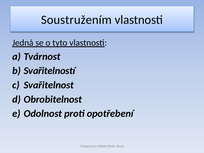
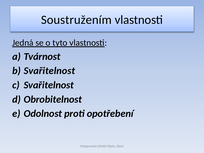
Svařitelností at (49, 71): Svařitelností -> Svařitelnost
